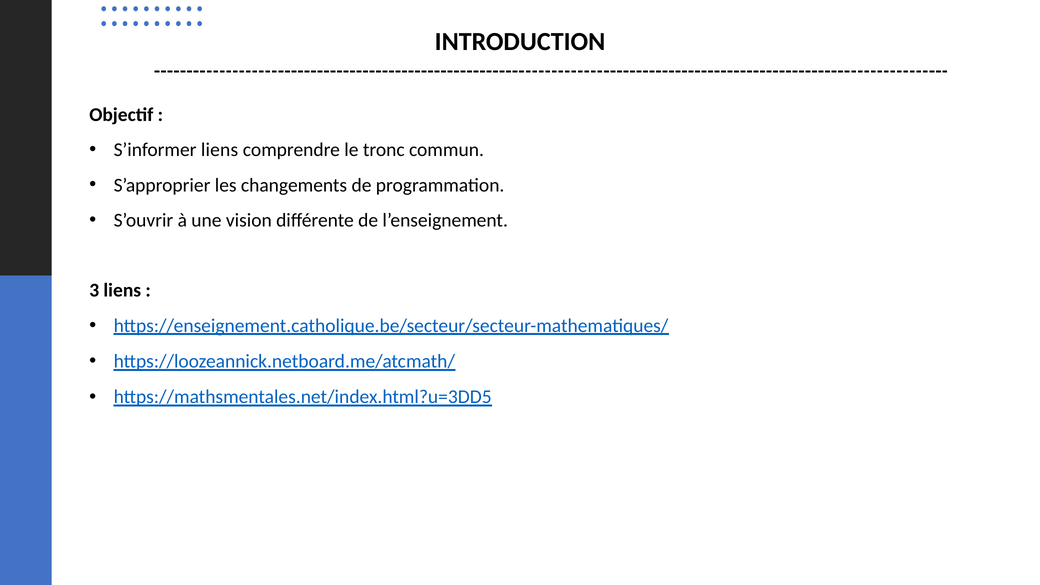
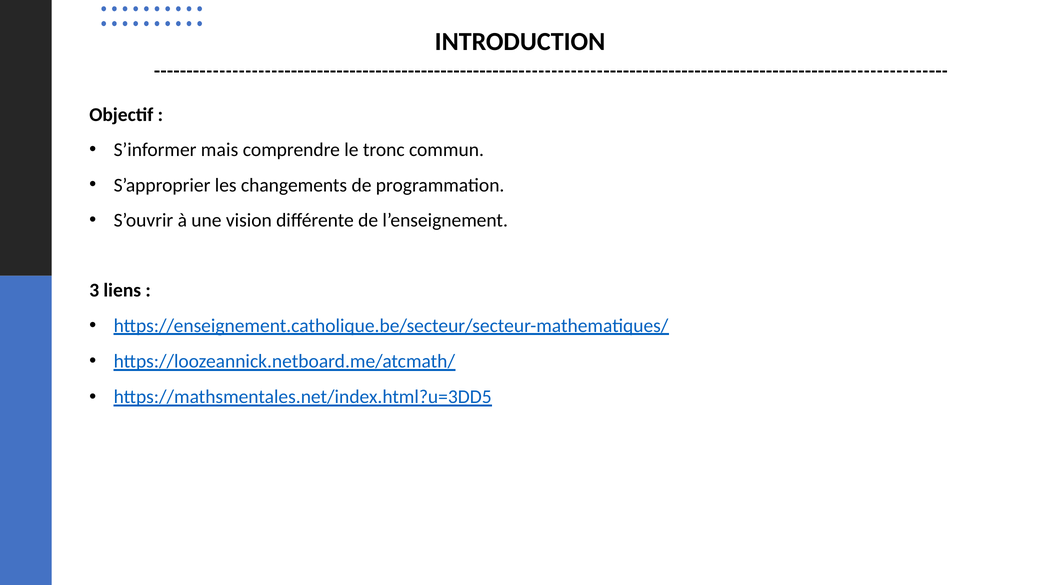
S’informer liens: liens -> mais
